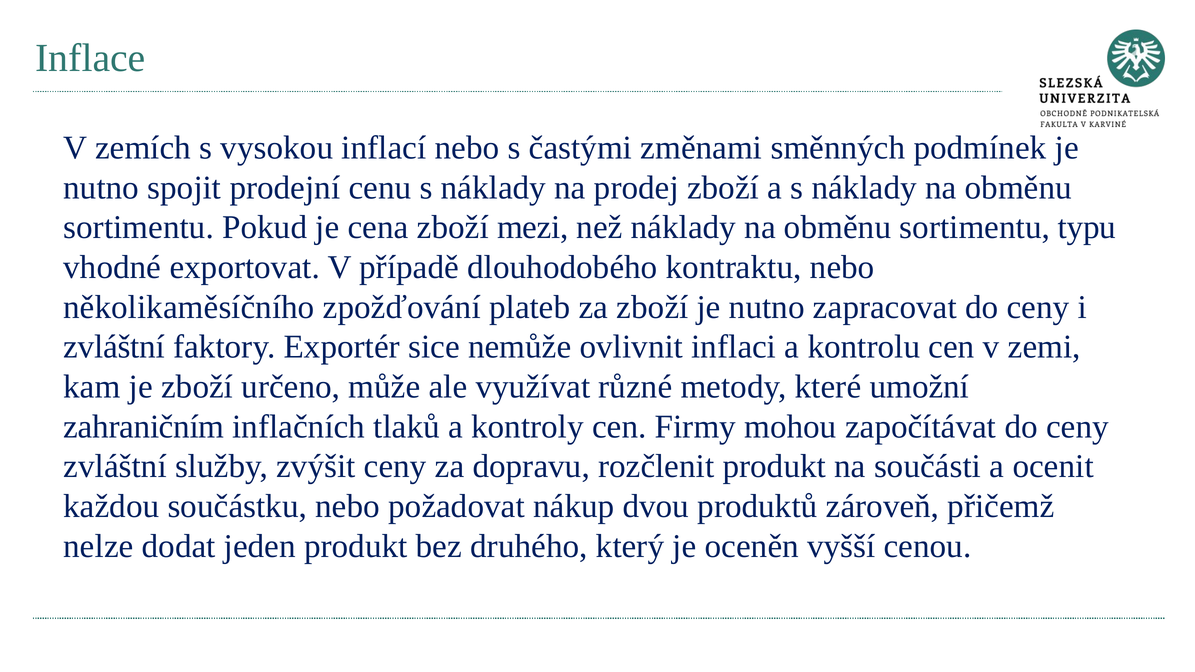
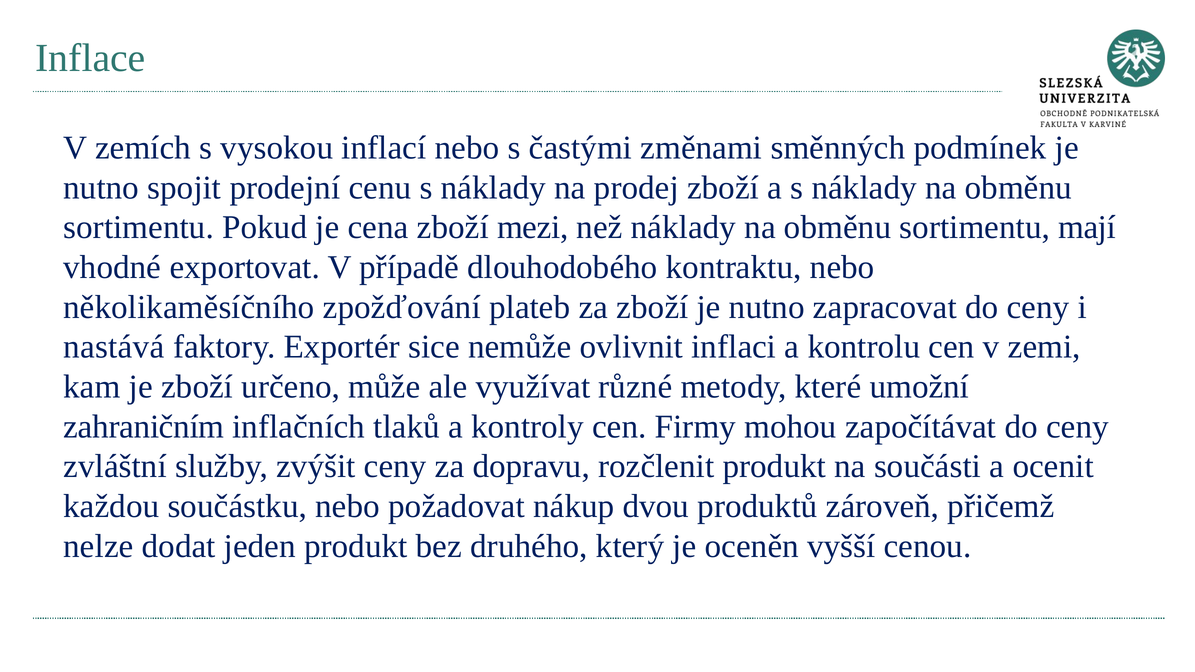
typu: typu -> mají
zvláštní at (114, 347): zvláštní -> nastává
